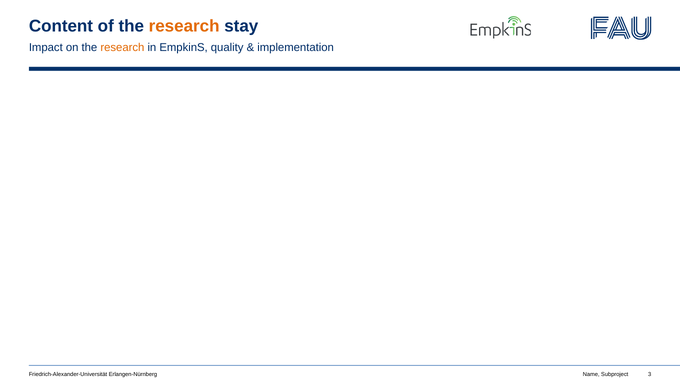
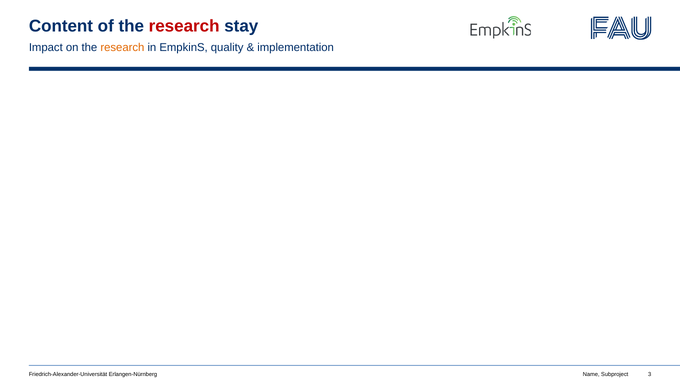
research at (184, 26) colour: orange -> red
